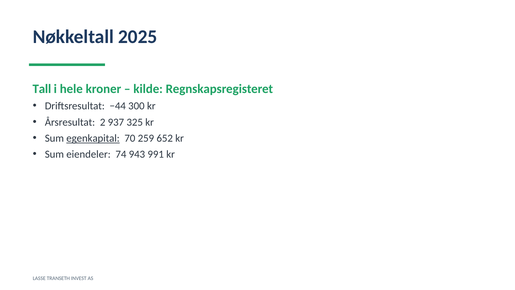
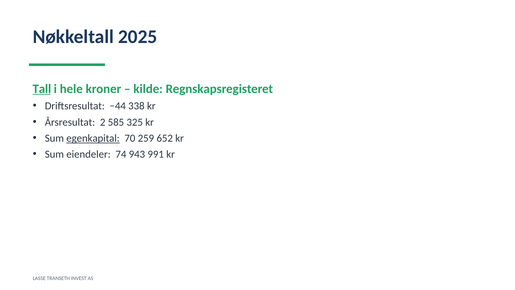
Tall underline: none -> present
300: 300 -> 338
937: 937 -> 585
